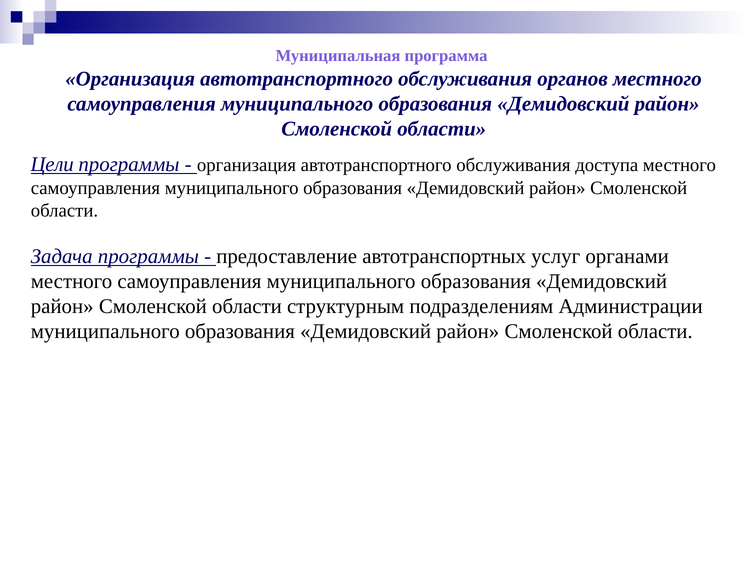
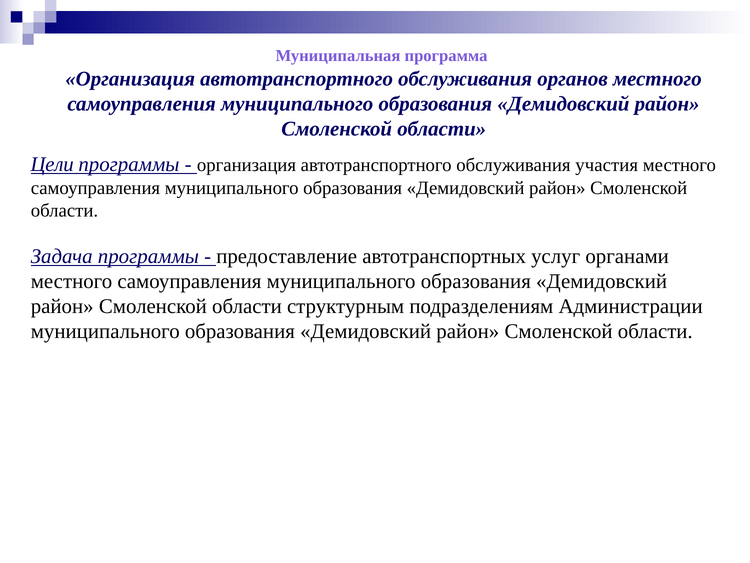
доступа: доступа -> участия
